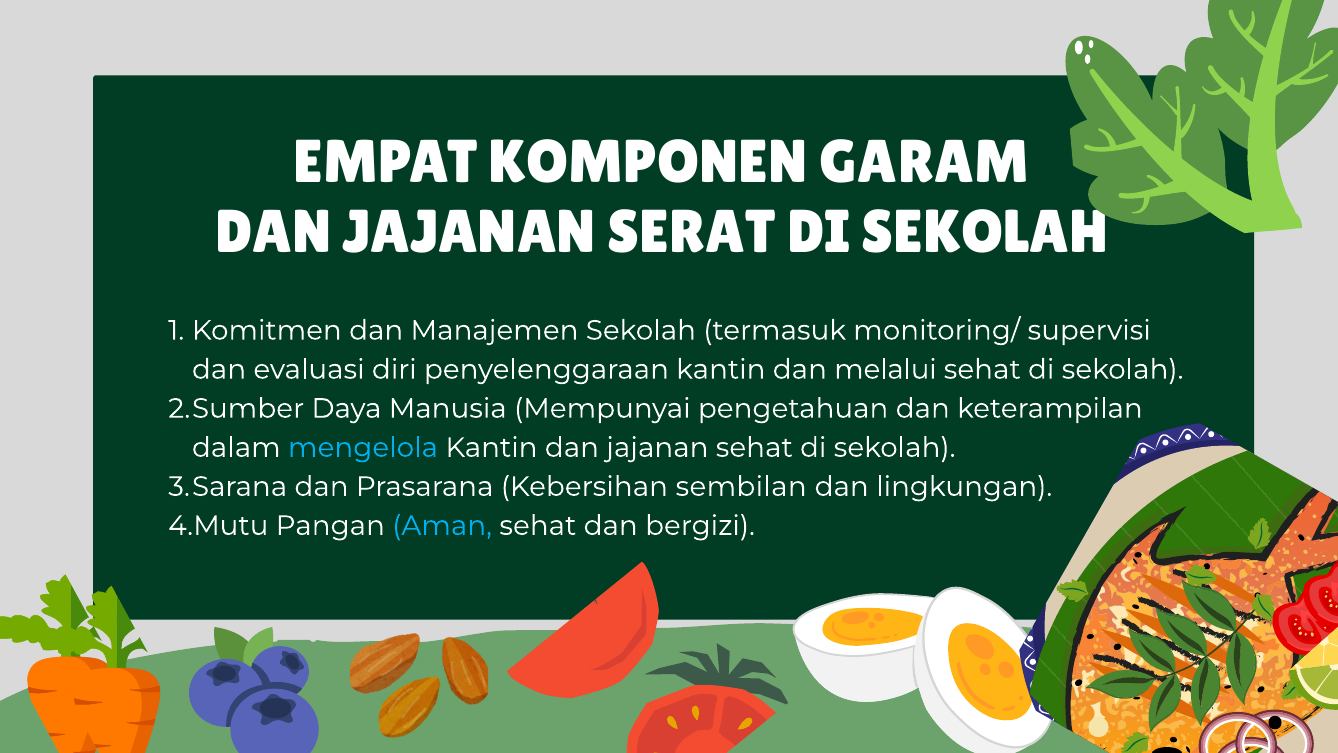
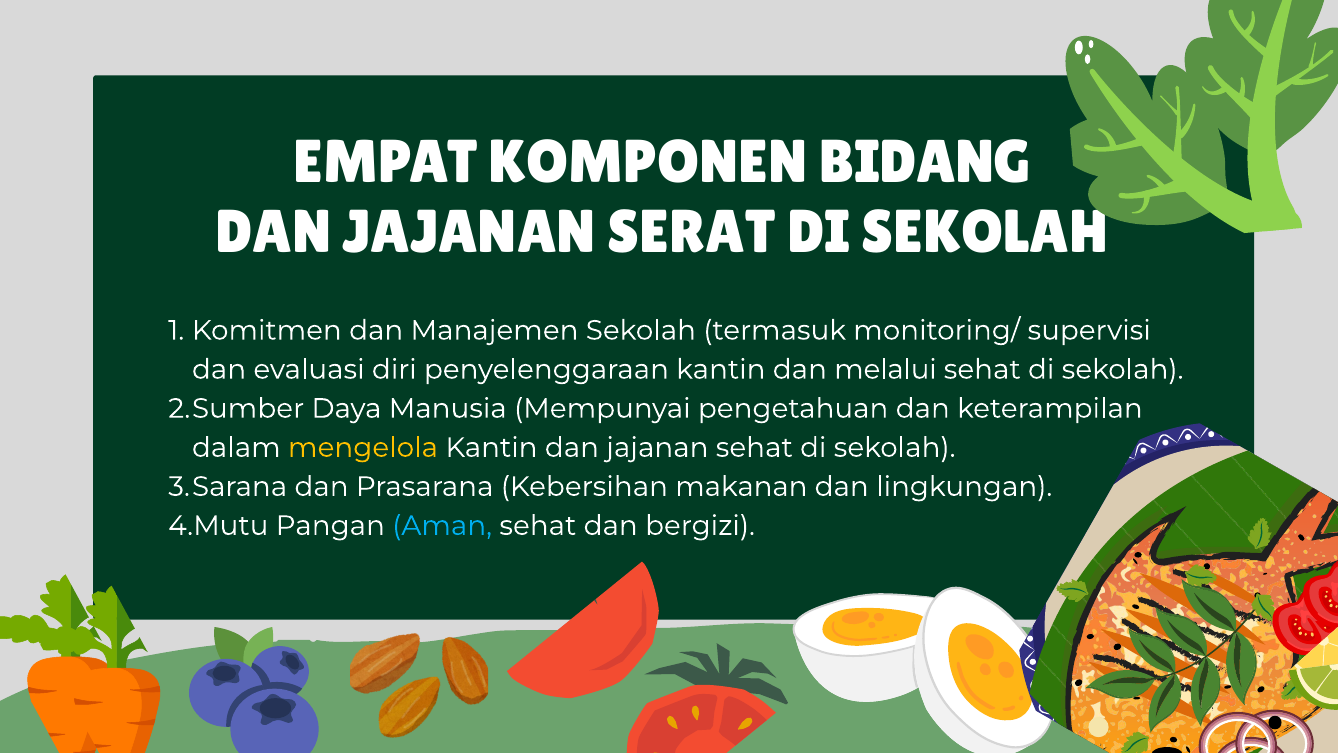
GARAM: GARAM -> BIDANG
mengelola colour: light blue -> yellow
sembilan: sembilan -> makanan
